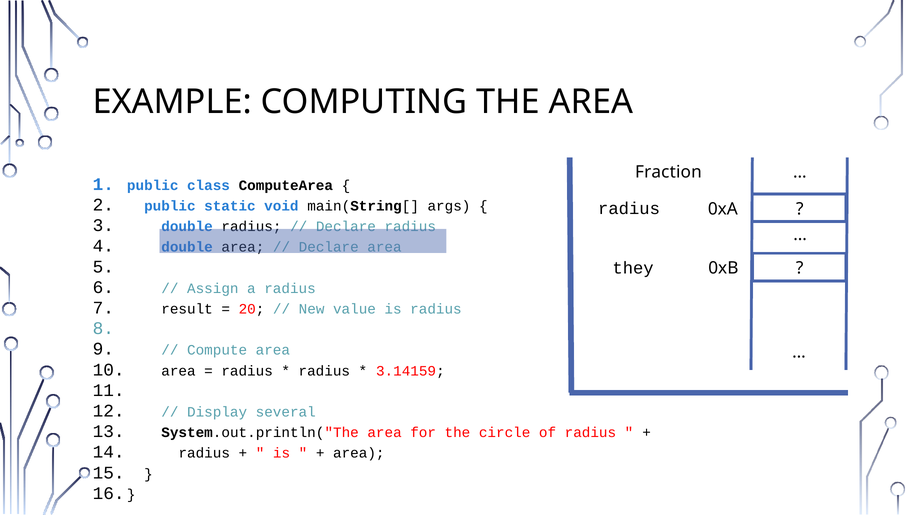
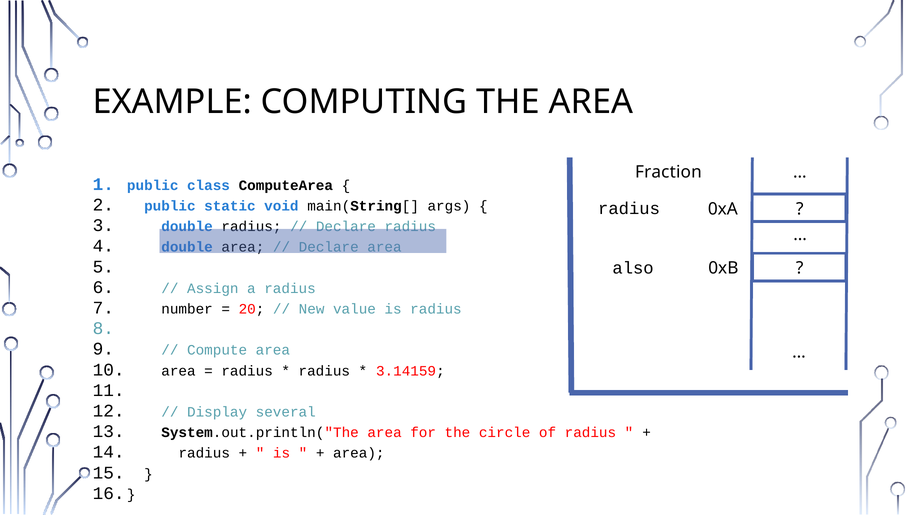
they: they -> also
result: result -> number
